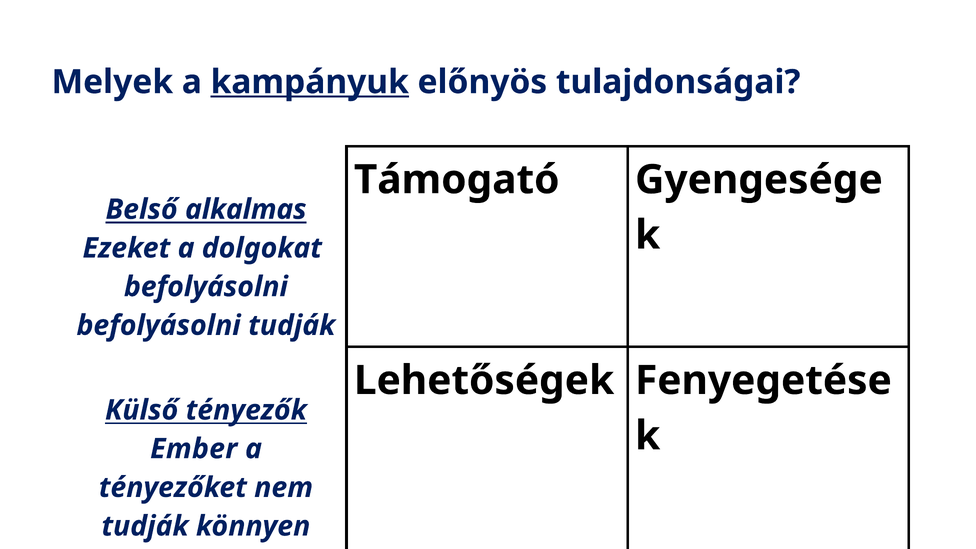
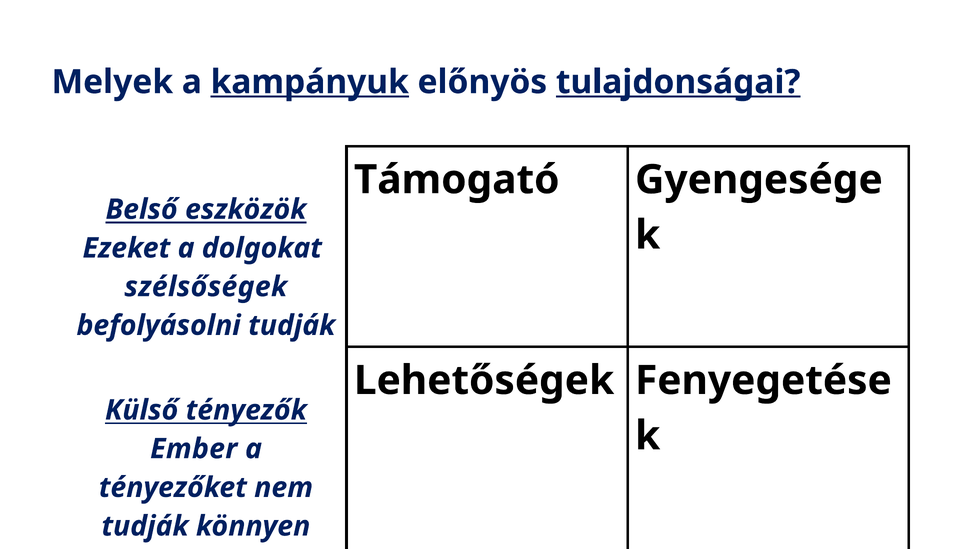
tulajdonságai underline: none -> present
alkalmas: alkalmas -> eszközök
befolyásolni at (206, 287): befolyásolni -> szélsőségek
